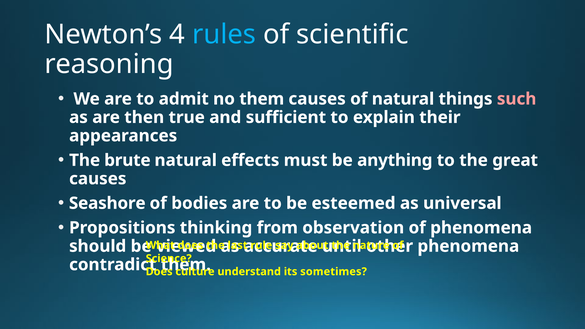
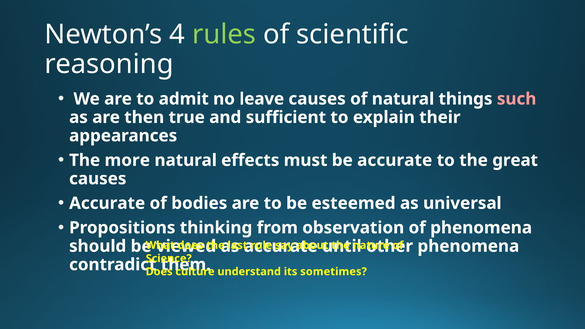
rules colour: light blue -> light green
no them: them -> leave
brute: brute -> more
be anything: anything -> accurate
Seashore at (107, 203): Seashore -> Accurate
